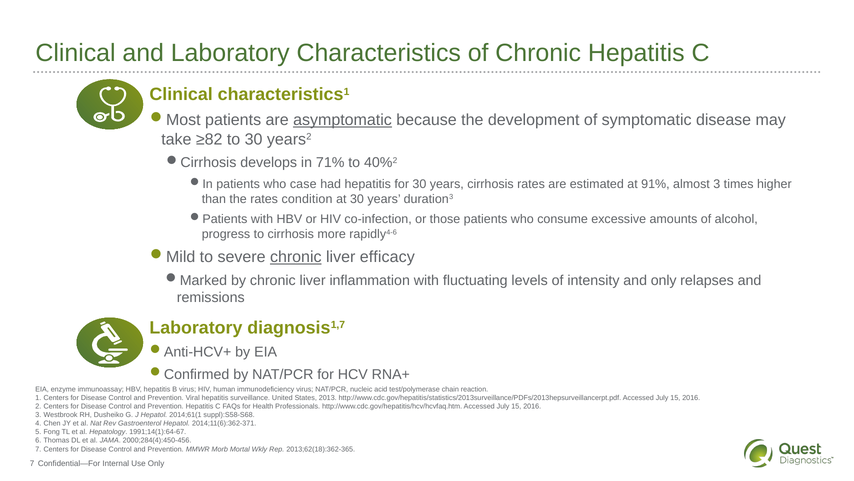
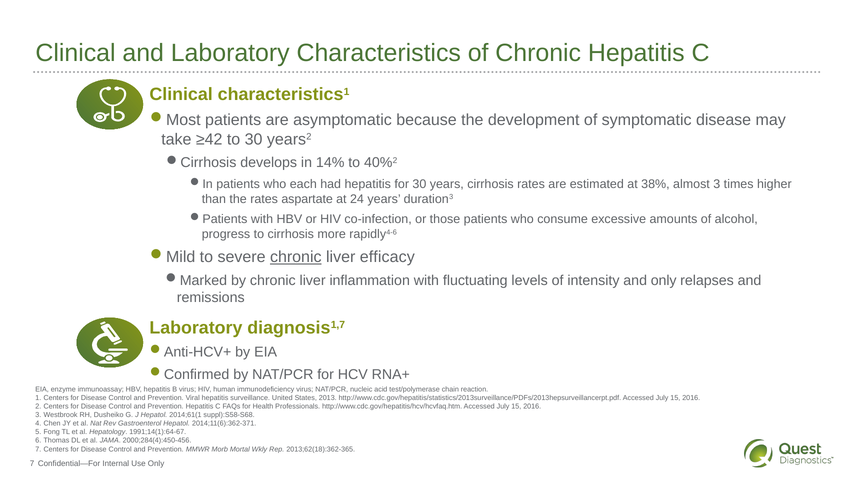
asymptomatic underline: present -> none
≥82: ≥82 -> ≥42
71%: 71% -> 14%
case: case -> each
91%: 91% -> 38%
condition: condition -> aspartate
at 30: 30 -> 24
